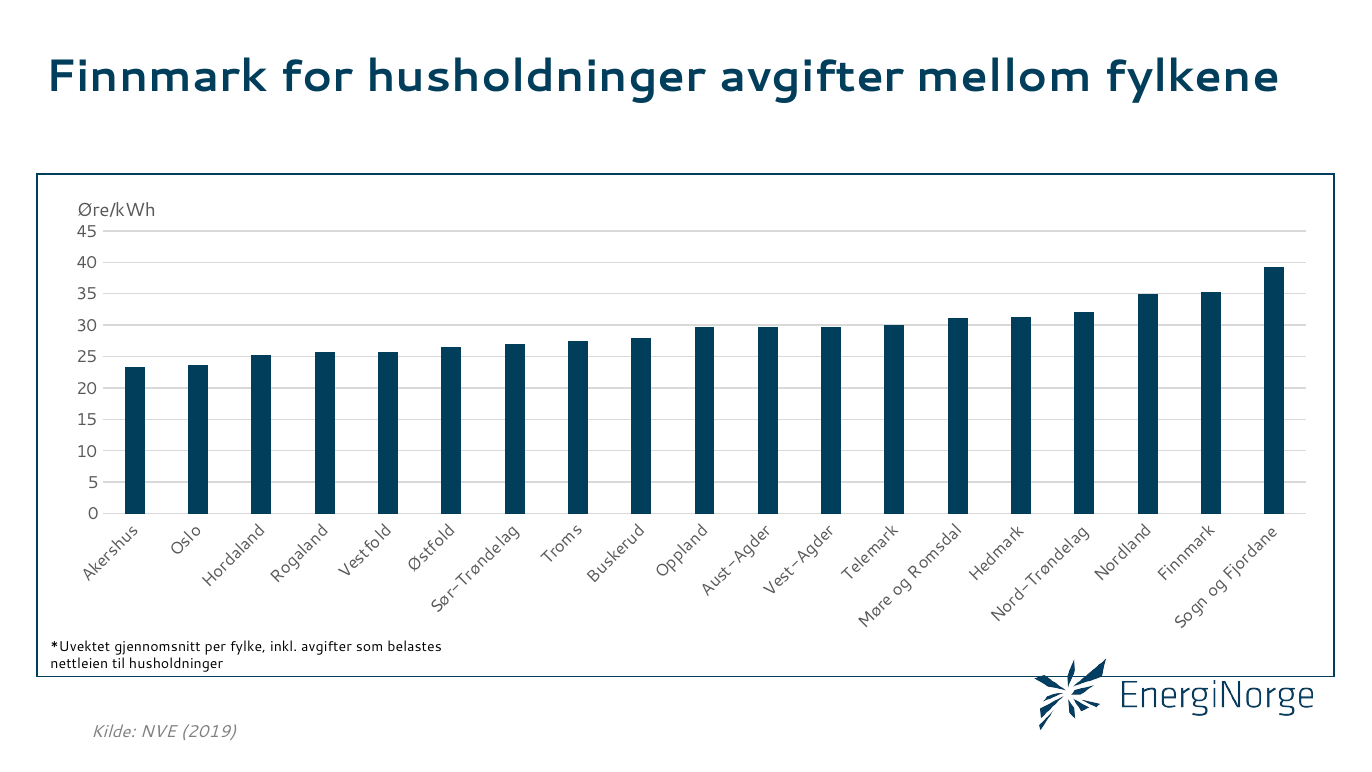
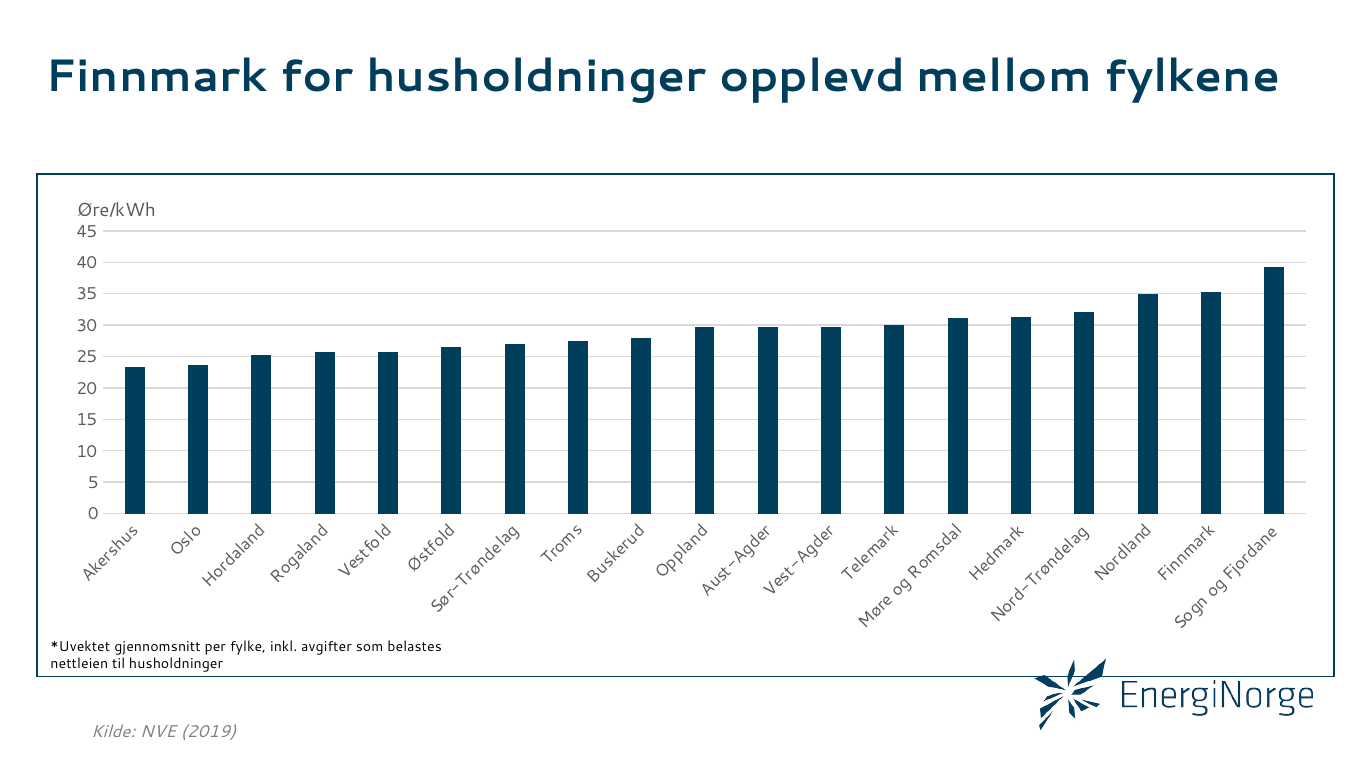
husholdninger avgifter: avgifter -> opplevd
